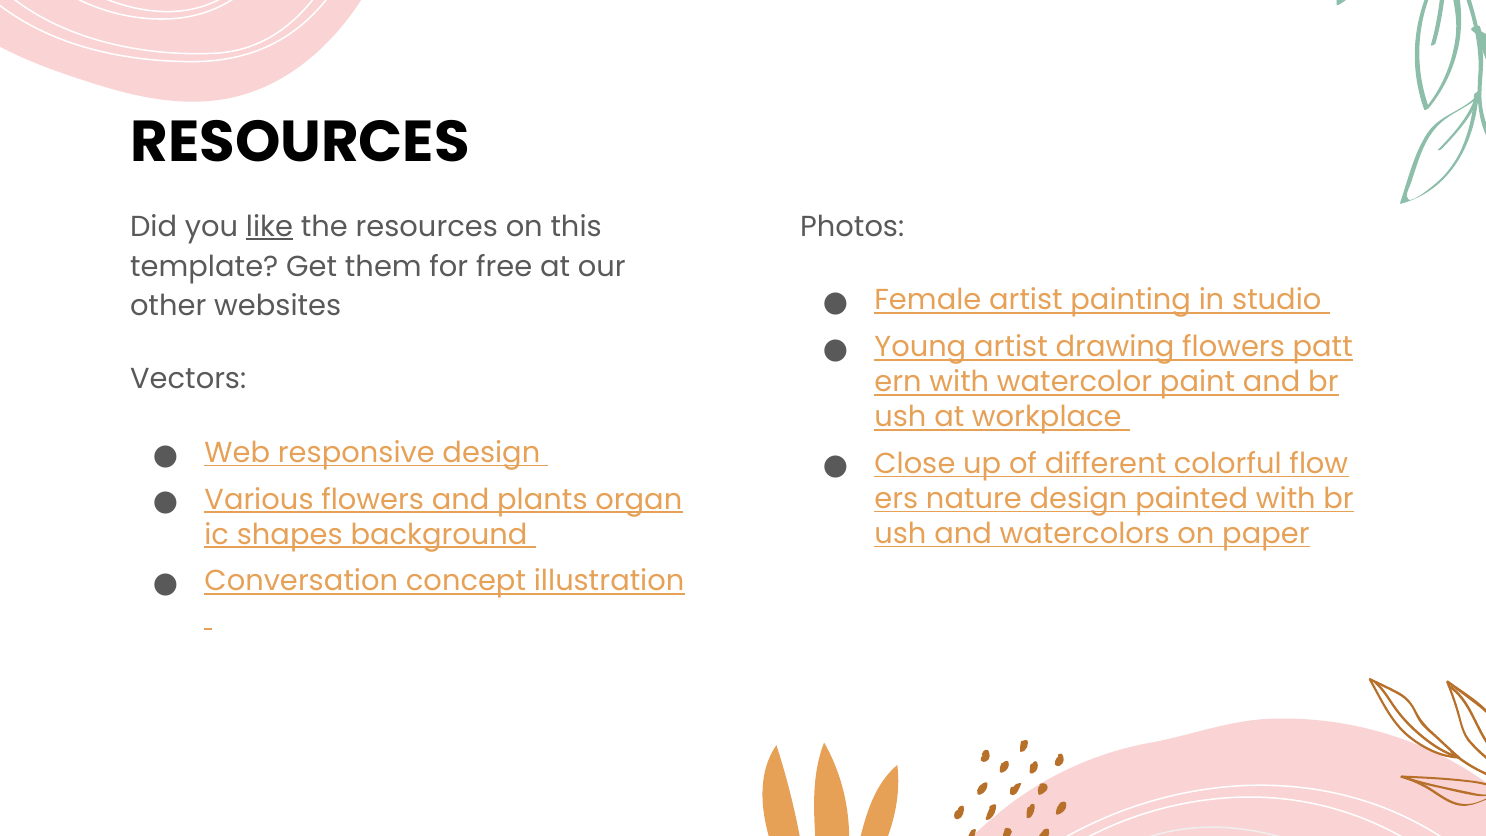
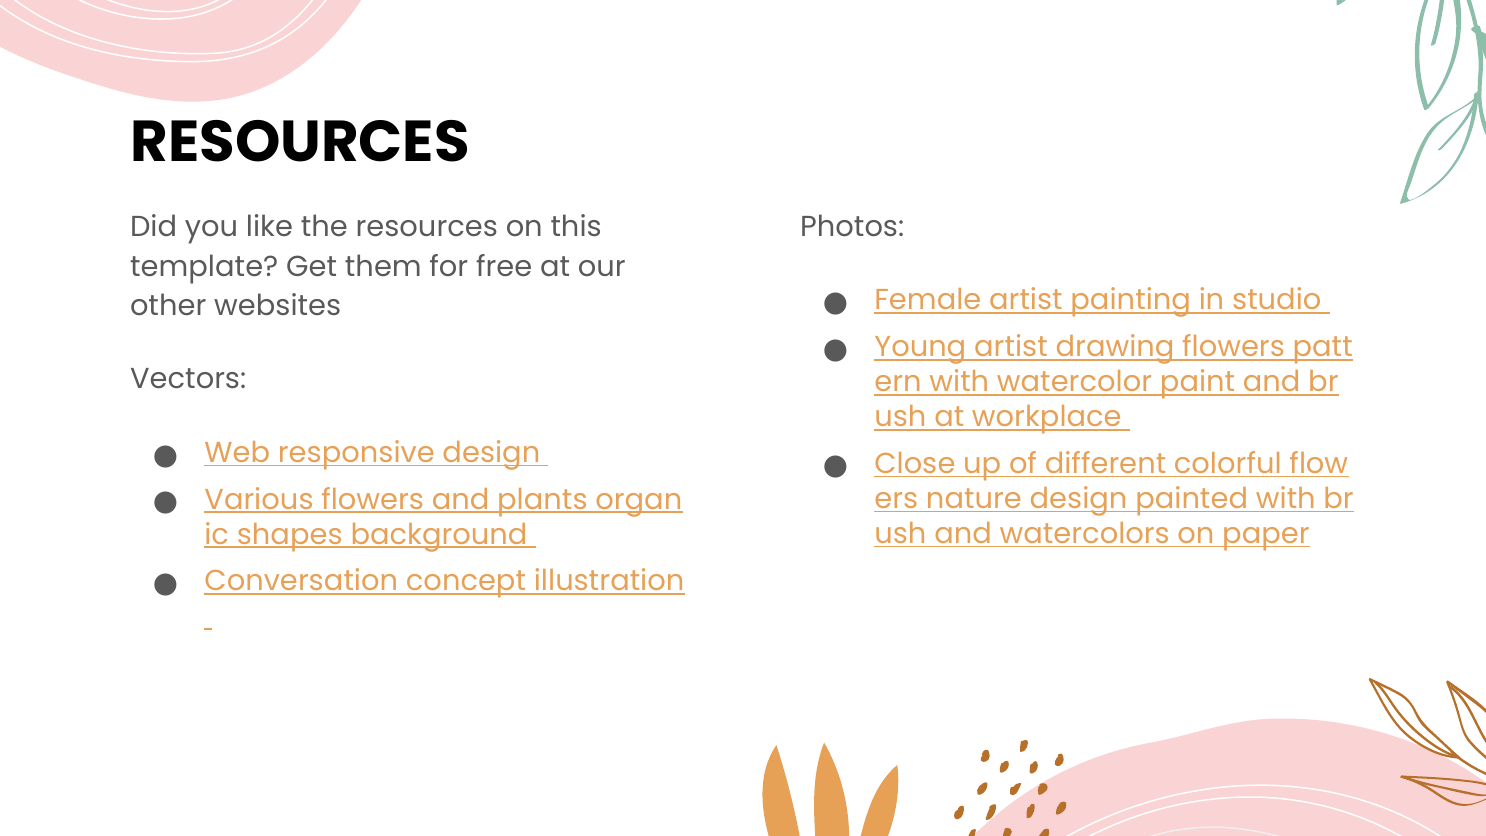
like underline: present -> none
